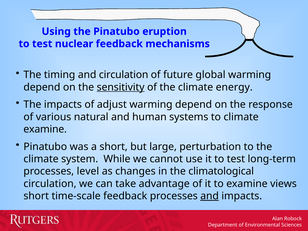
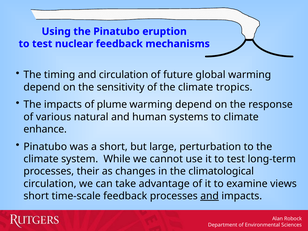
sensitivity underline: present -> none
energy: energy -> tropics
adjust: adjust -> plume
examine at (45, 129): examine -> enhance
level: level -> their
